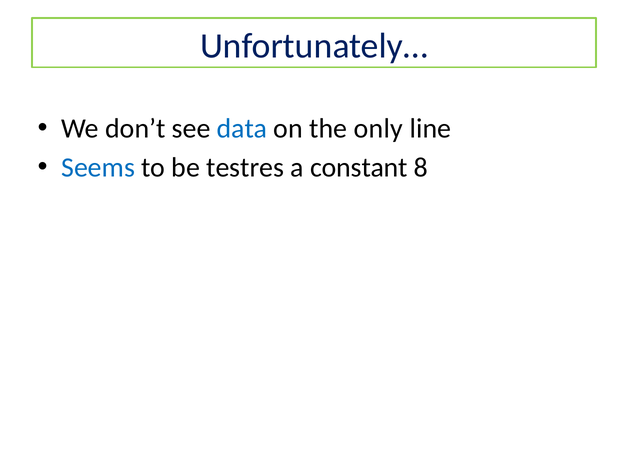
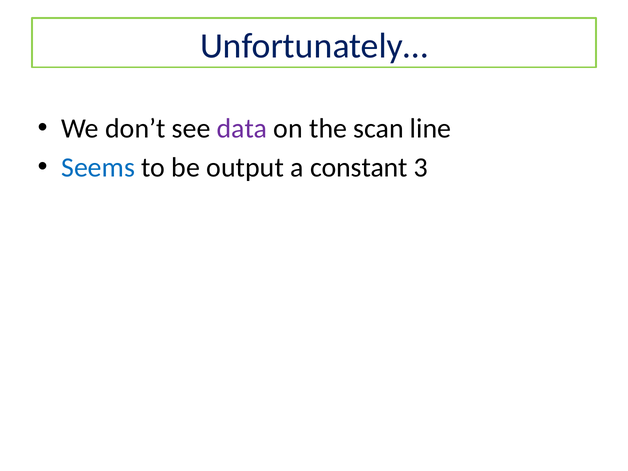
data colour: blue -> purple
only: only -> scan
testres: testres -> output
8: 8 -> 3
